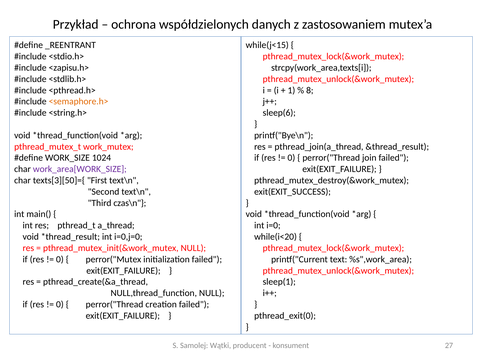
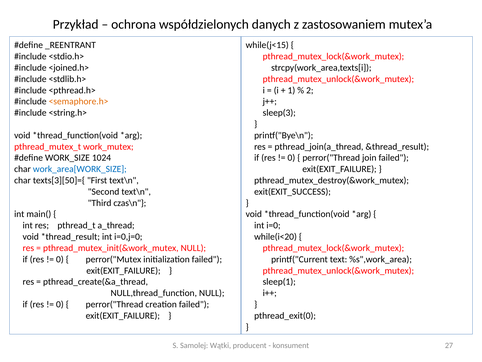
<zapisu.h>: <zapisu.h> -> <joined.h>
8: 8 -> 2
sleep(6: sleep(6 -> sleep(3
work_area[WORK_SIZE colour: purple -> blue
